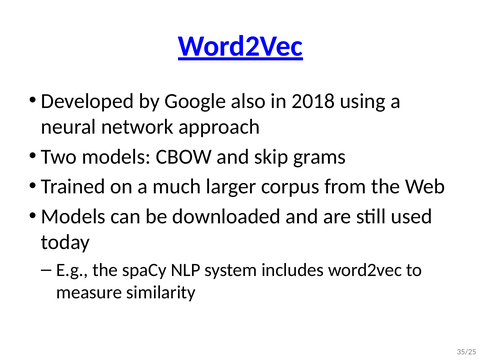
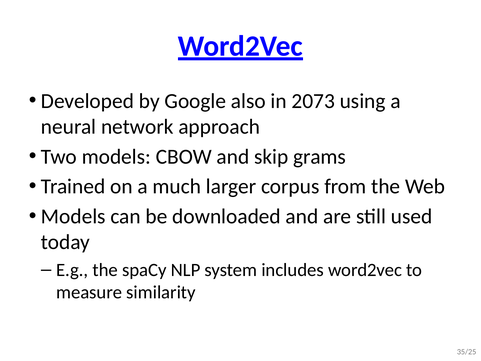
2018: 2018 -> 2073
